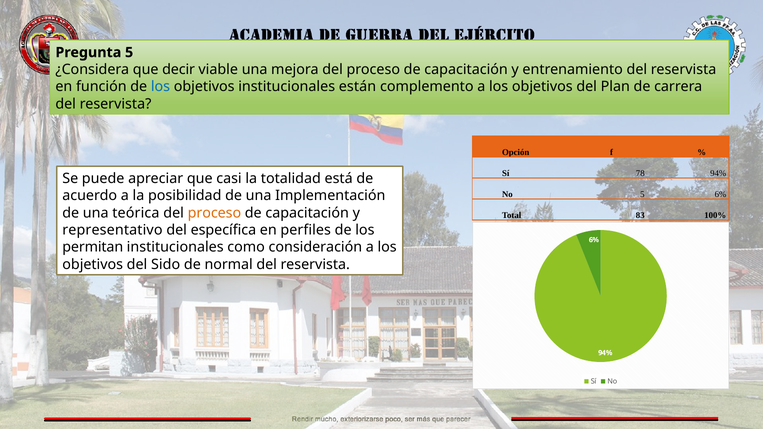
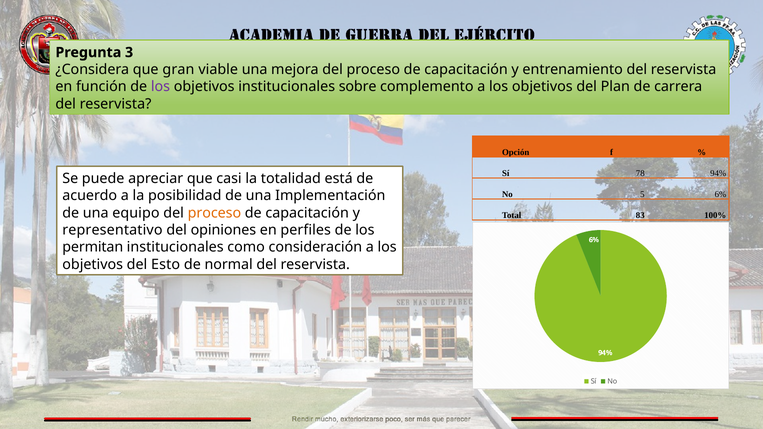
Pregunta 5: 5 -> 3
decir: decir -> gran
los at (161, 87) colour: blue -> purple
están: están -> sobre
teórica: teórica -> equipo
específica: específica -> opiniones
Sido: Sido -> Esto
